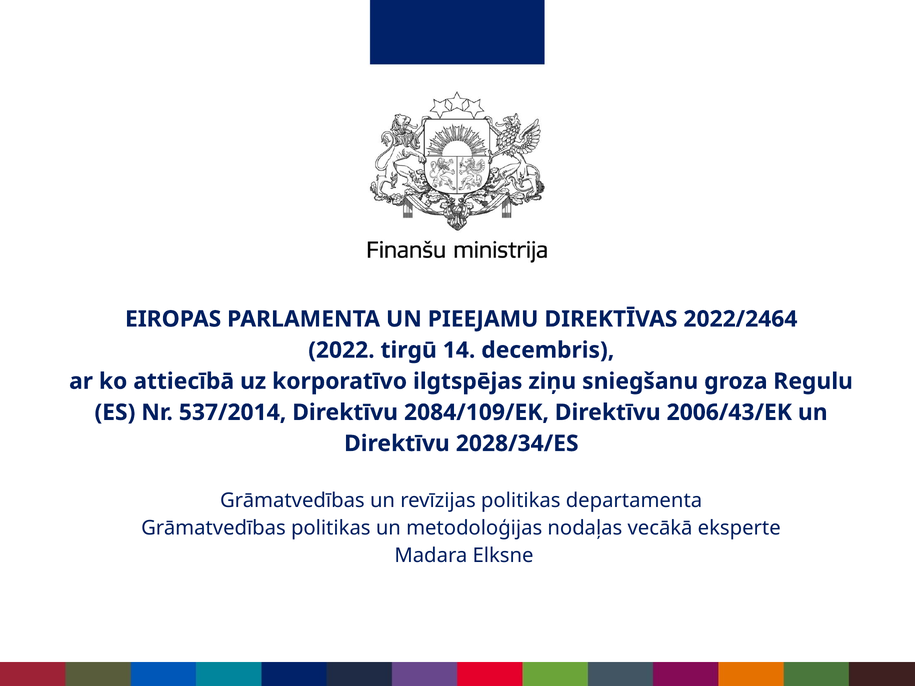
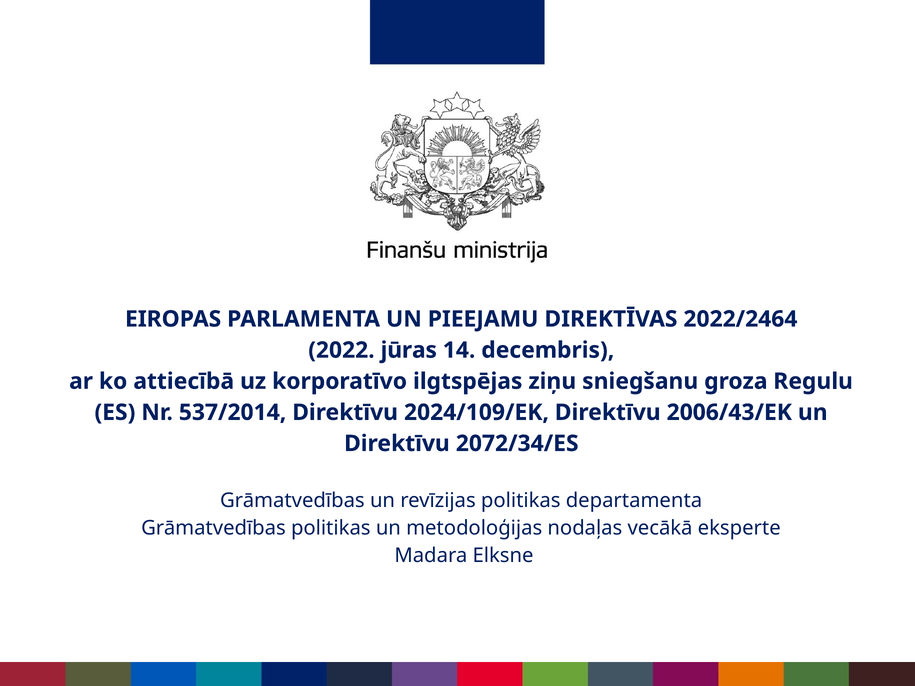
tirgū: tirgū -> jūras
2084/109/EK: 2084/109/EK -> 2024/109/EK
2028/34/ES: 2028/34/ES -> 2072/34/ES
